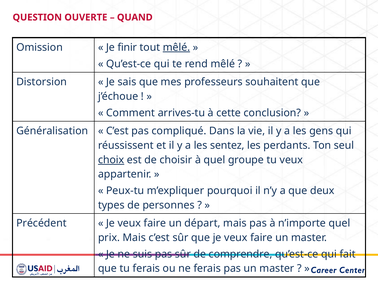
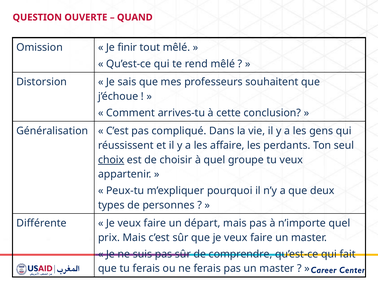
mêlé at (176, 47) underline: present -> none
sentez: sentez -> affaire
Précédent: Précédent -> Différente
